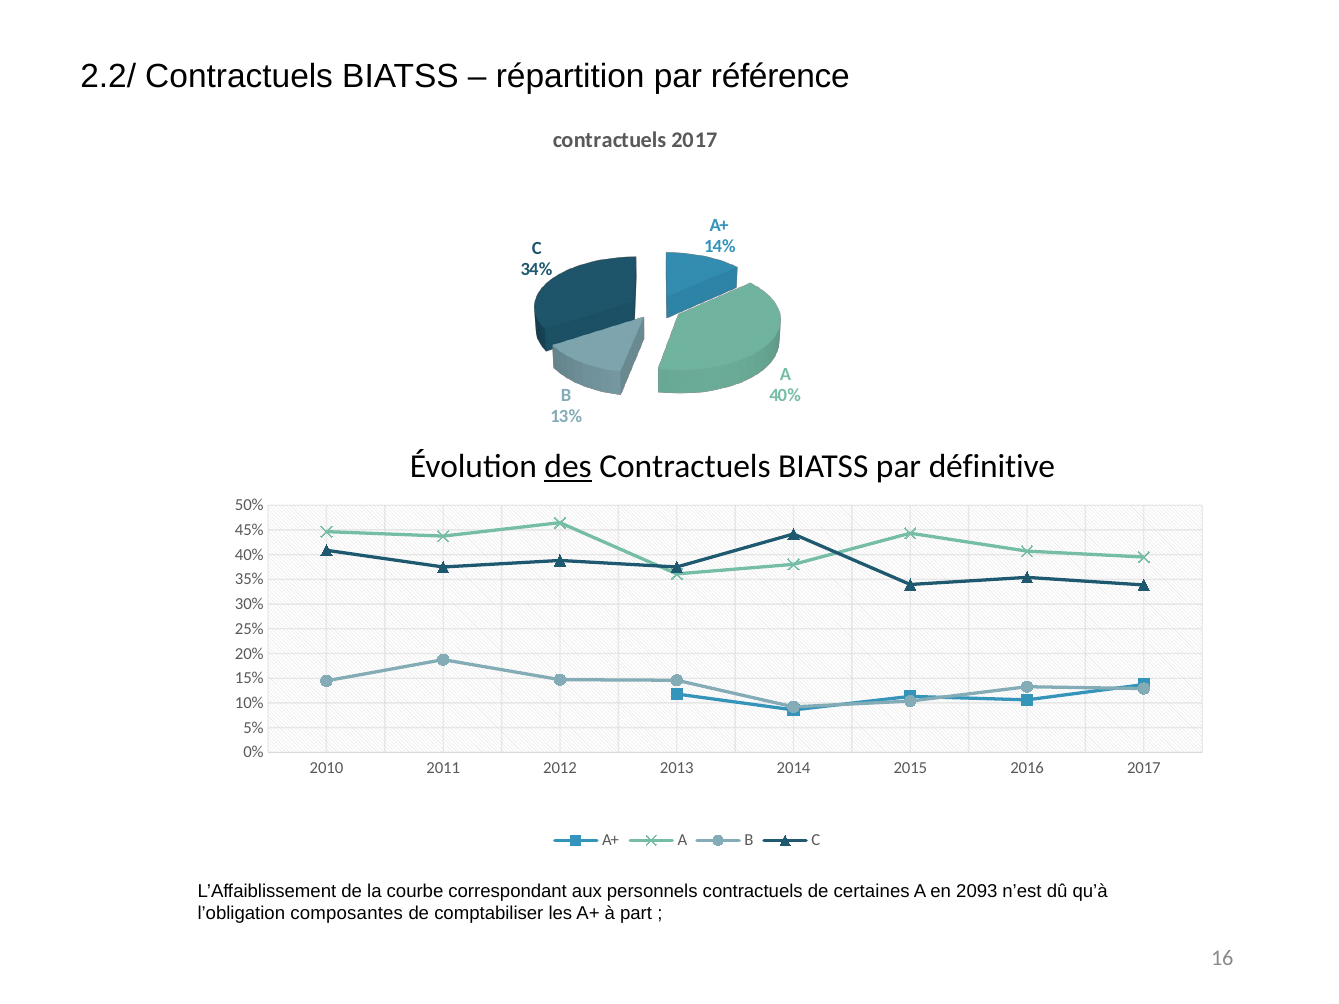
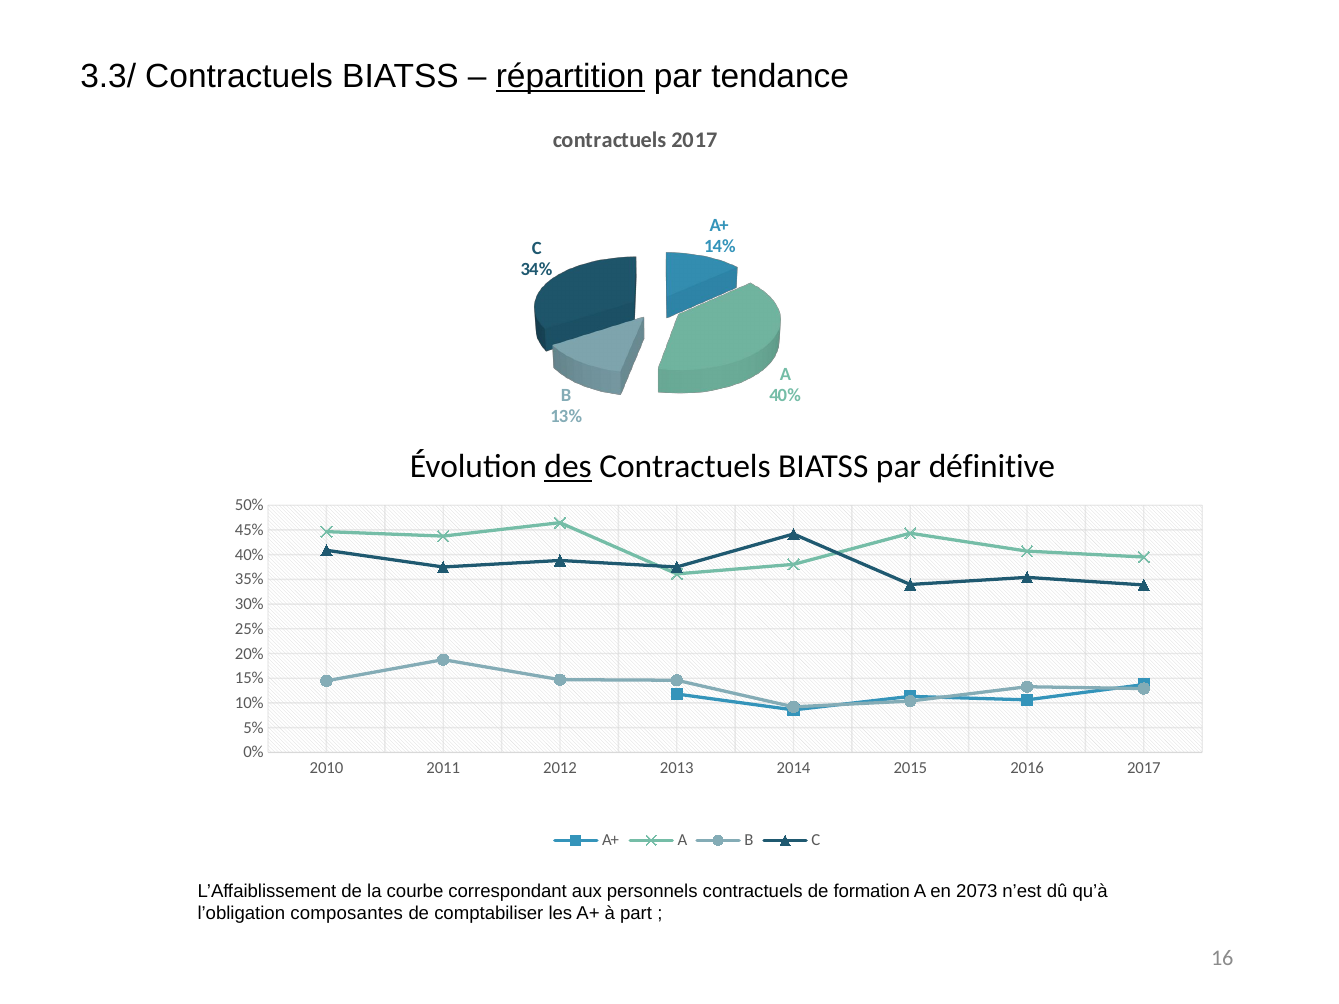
2.2/: 2.2/ -> 3.3/
répartition underline: none -> present
référence: référence -> tendance
certaines: certaines -> formation
2093: 2093 -> 2073
